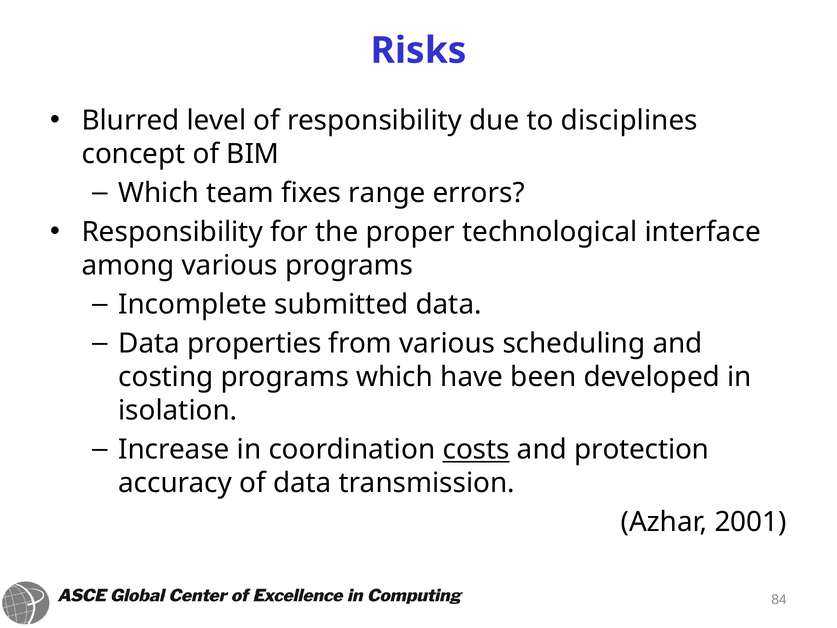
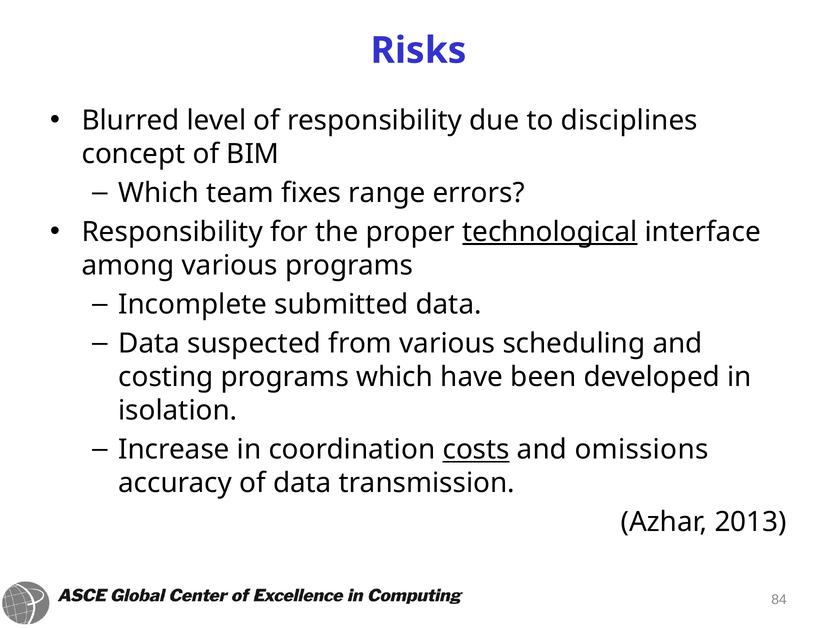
technological underline: none -> present
properties: properties -> suspected
protection: protection -> omissions
2001: 2001 -> 2013
